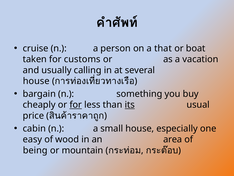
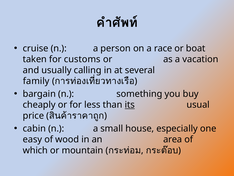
that: that -> race
house at (36, 81): house -> family
for at (76, 105) underline: present -> none
being: being -> which
